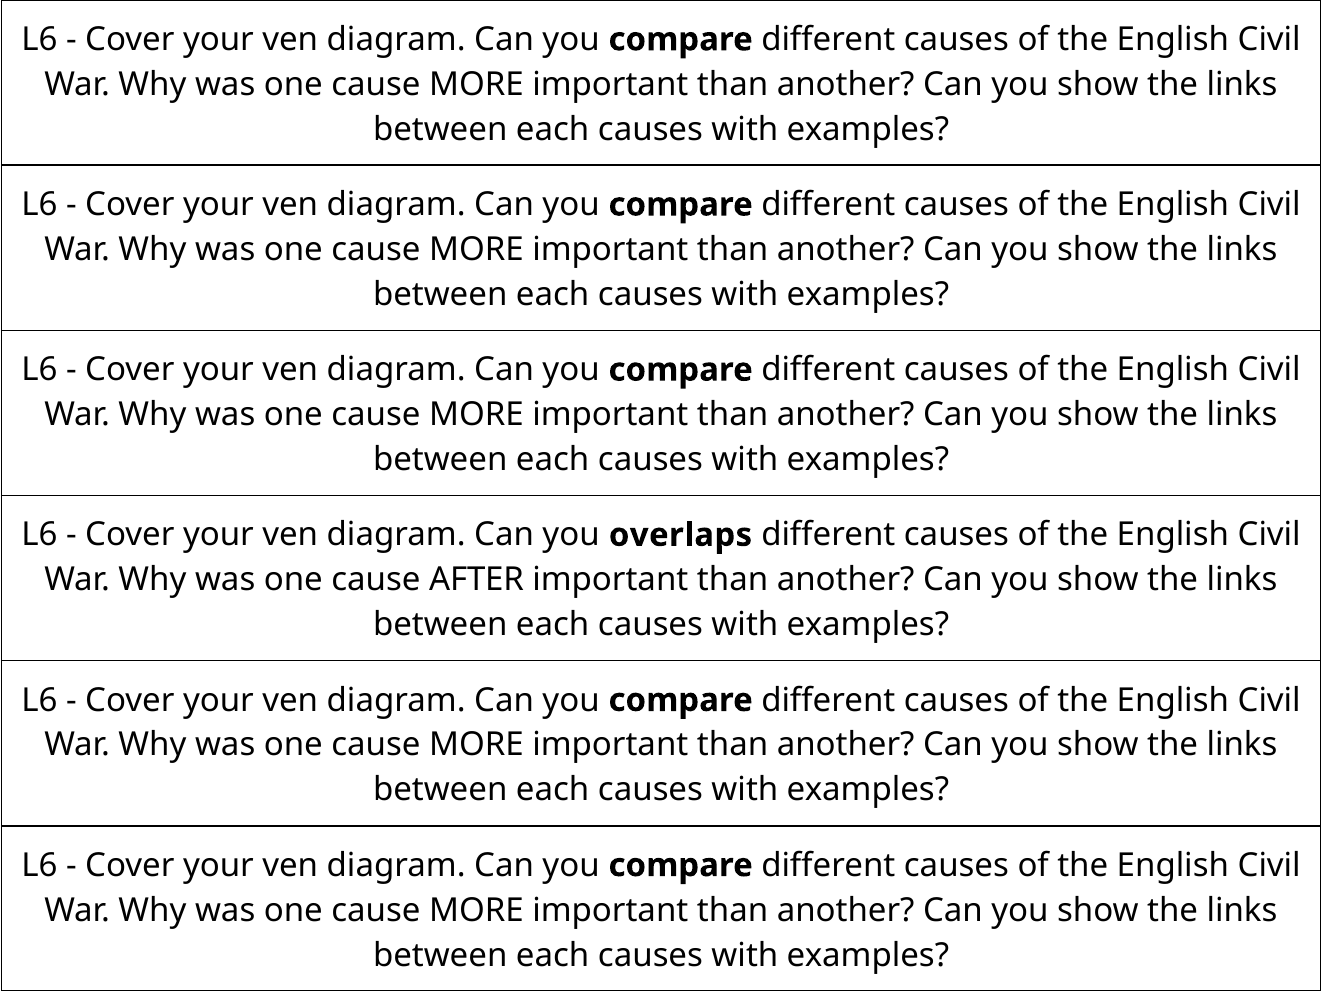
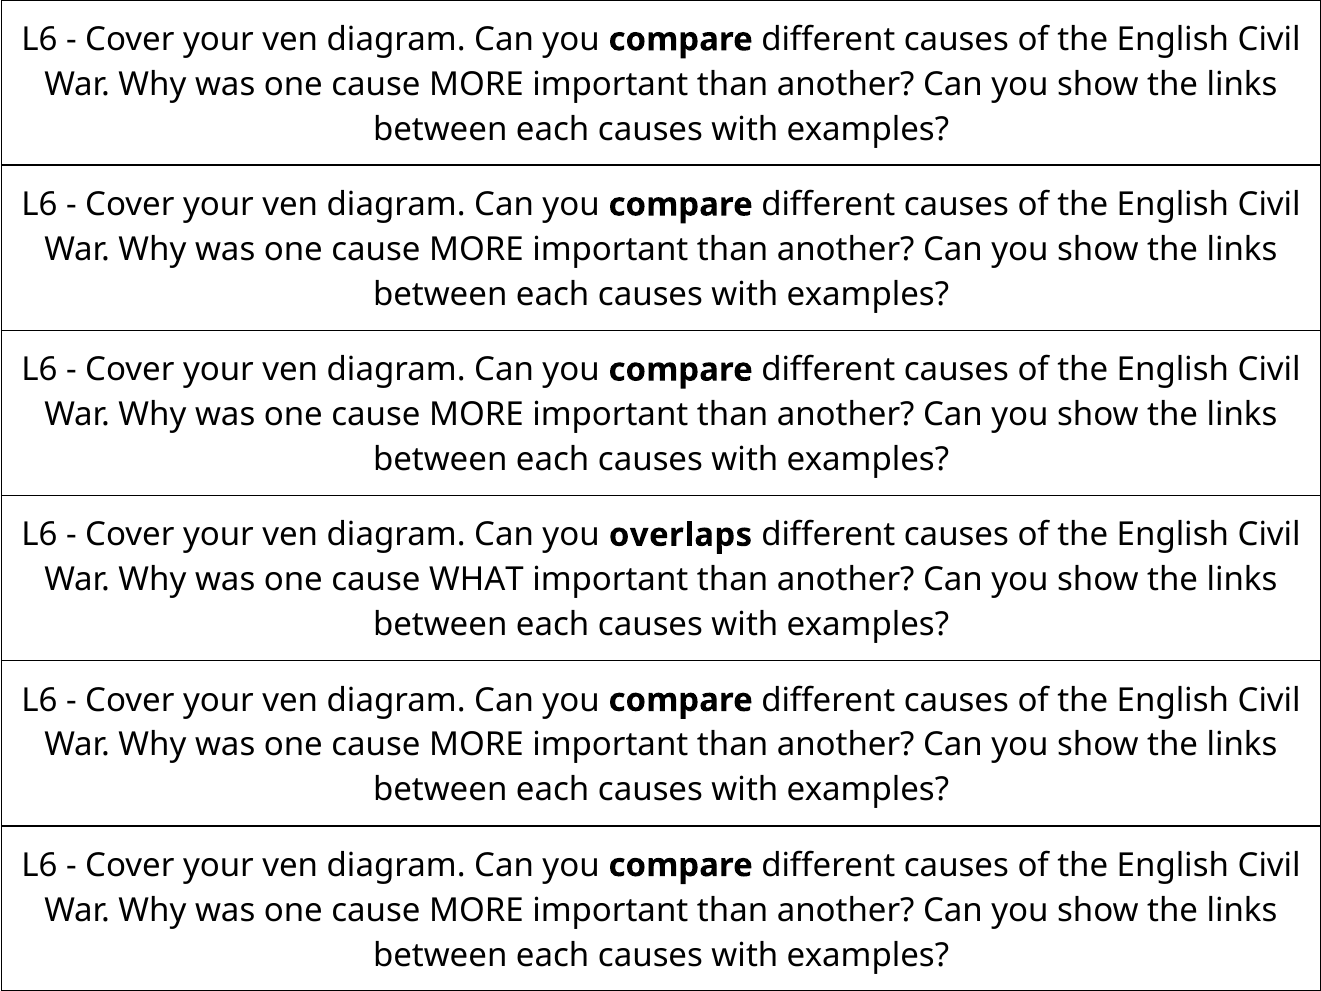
AFTER: AFTER -> WHAT
